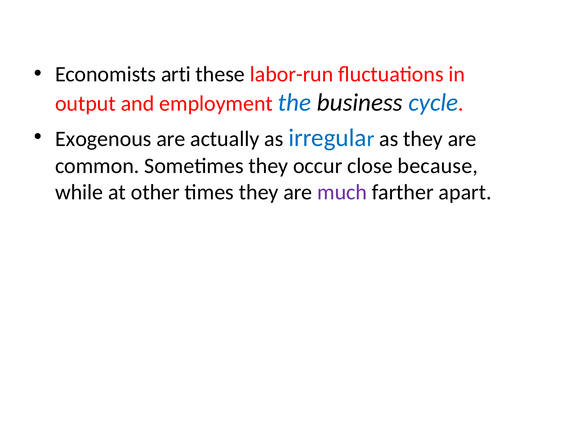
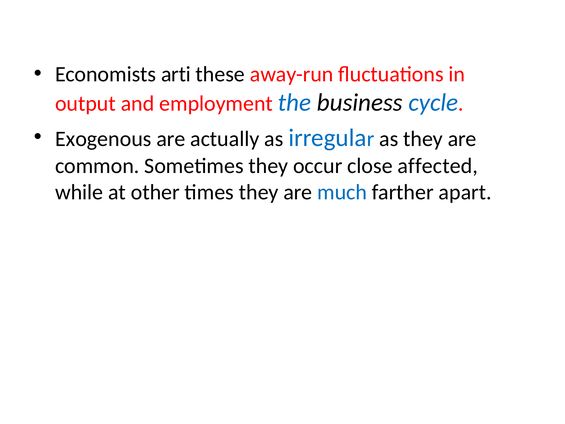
labor-run: labor-run -> away-run
because: because -> affected
much colour: purple -> blue
